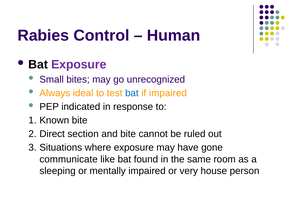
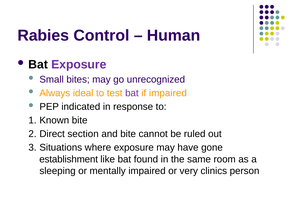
bat at (132, 93) colour: blue -> purple
communicate: communicate -> establishment
house: house -> clinics
